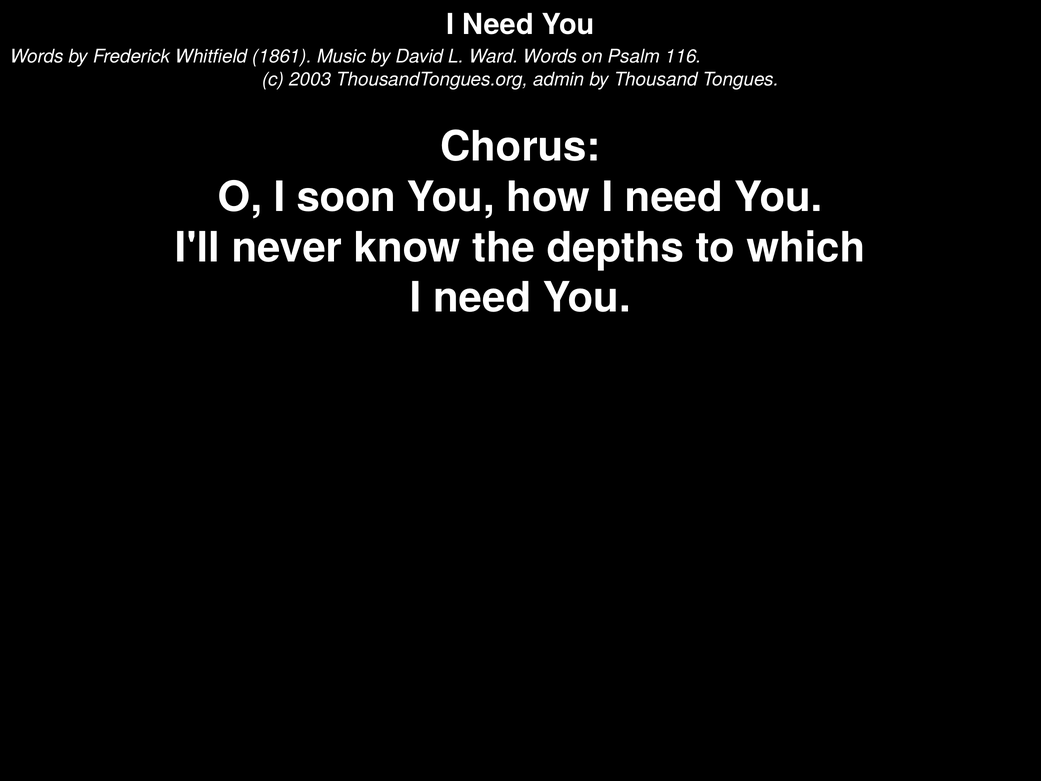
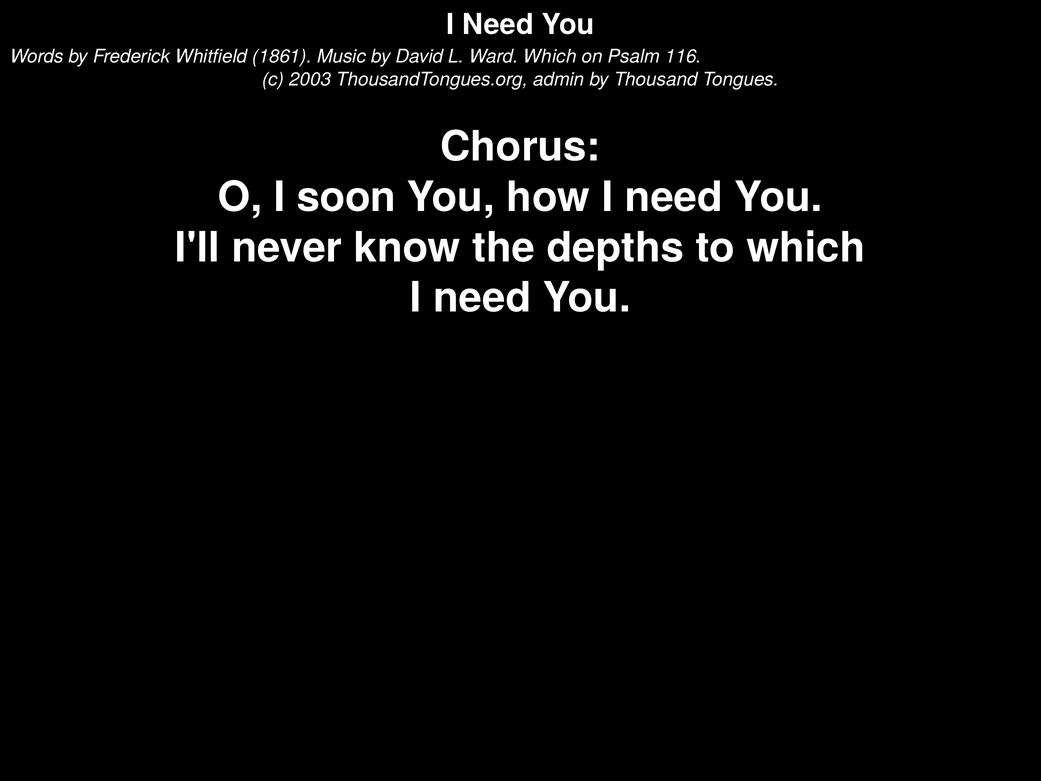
Ward Words: Words -> Which
